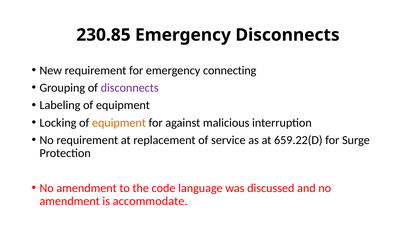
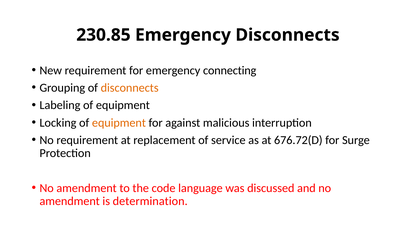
disconnects at (130, 88) colour: purple -> orange
659.22(D: 659.22(D -> 676.72(D
accommodate: accommodate -> determination
